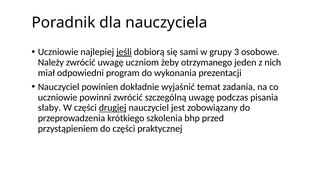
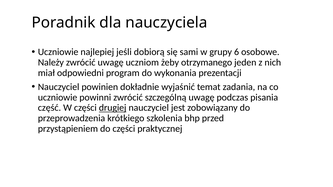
jeśli underline: present -> none
3: 3 -> 6
słaby: słaby -> część
